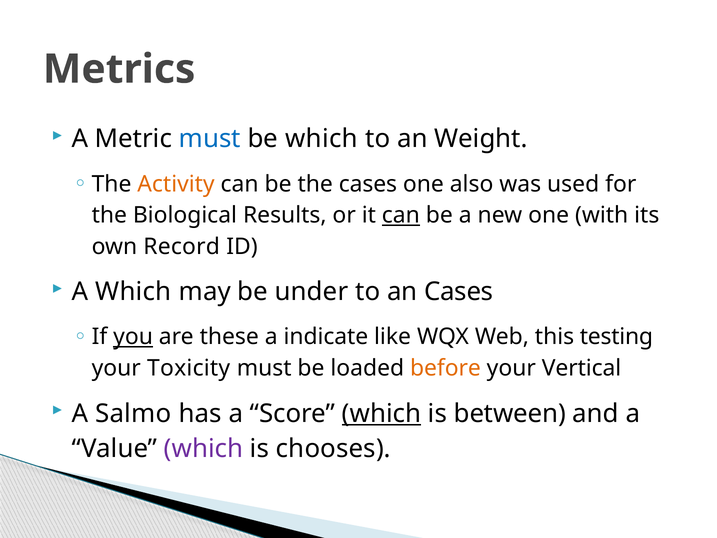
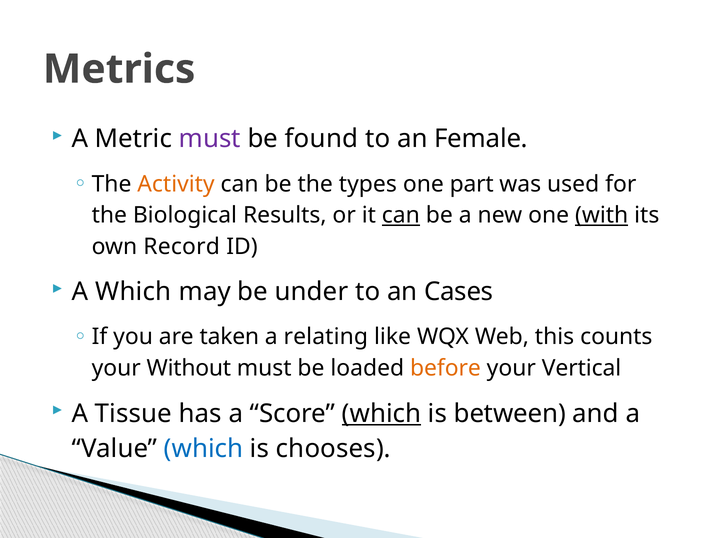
must at (210, 139) colour: blue -> purple
be which: which -> found
Weight: Weight -> Female
the cases: cases -> types
also: also -> part
with underline: none -> present
you underline: present -> none
these: these -> taken
indicate: indicate -> relating
testing: testing -> counts
Toxicity: Toxicity -> Without
Salmo: Salmo -> Tissue
which at (204, 449) colour: purple -> blue
